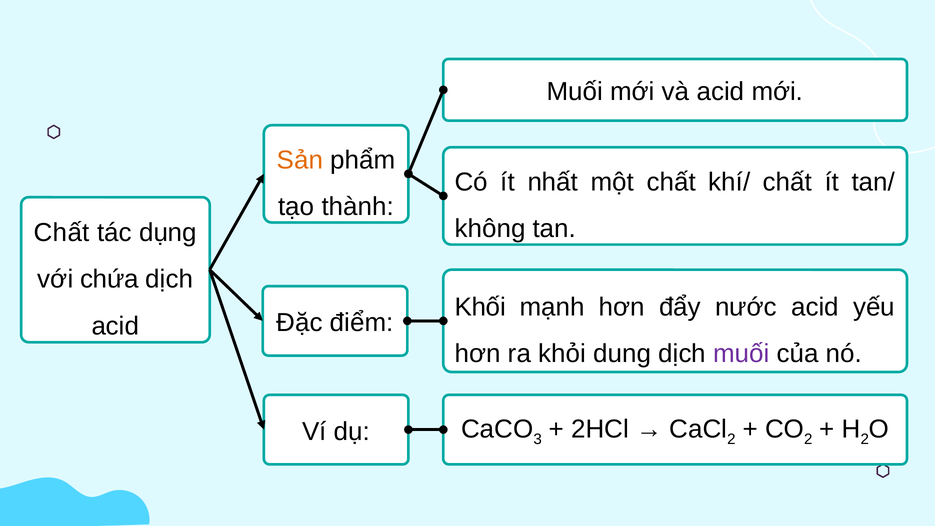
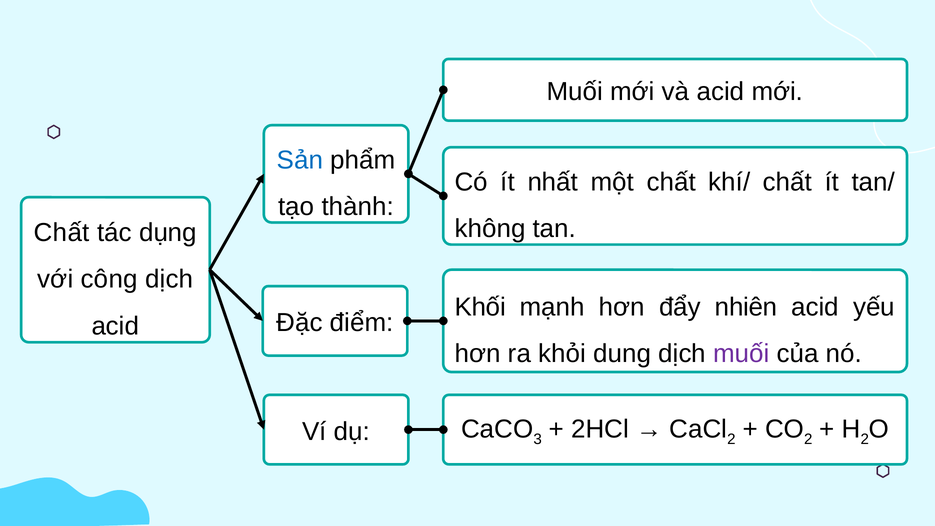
Sản colour: orange -> blue
chứa: chứa -> công
nước: nước -> nhiên
